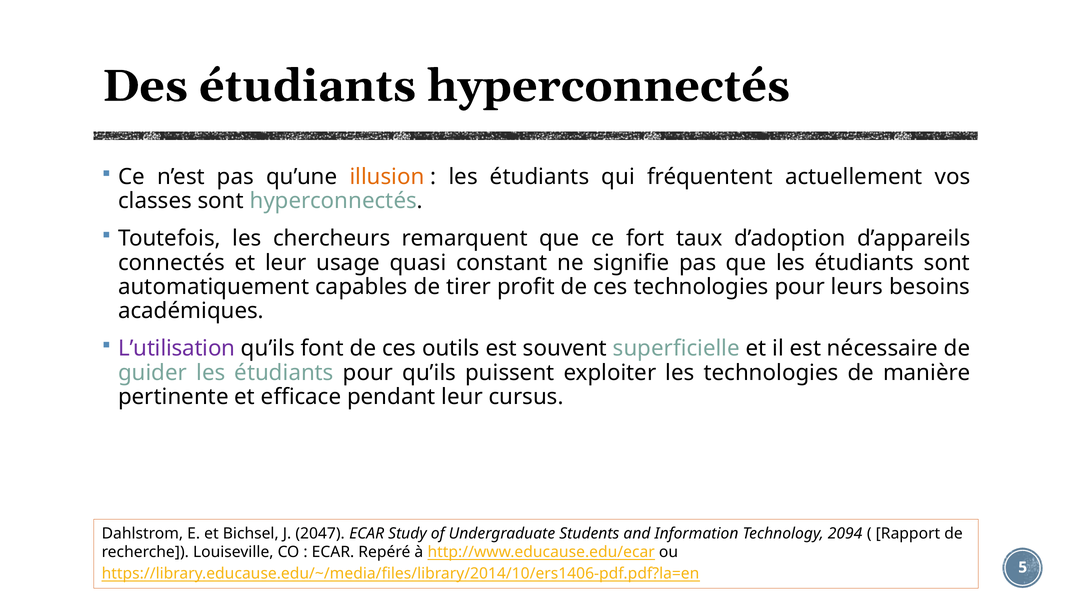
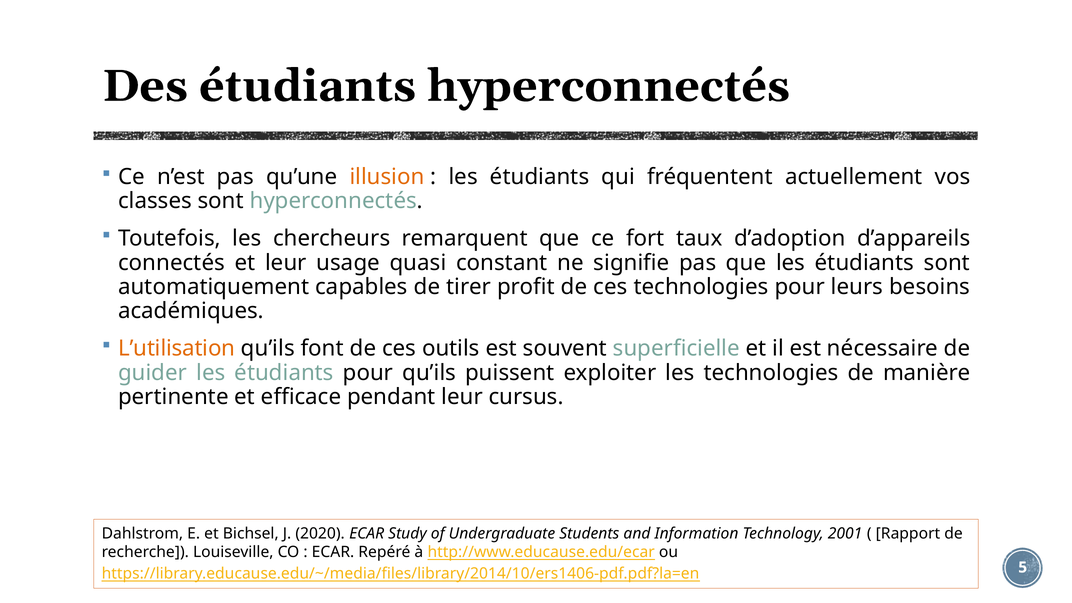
L’utilisation colour: purple -> orange
2047: 2047 -> 2020
2094: 2094 -> 2001
